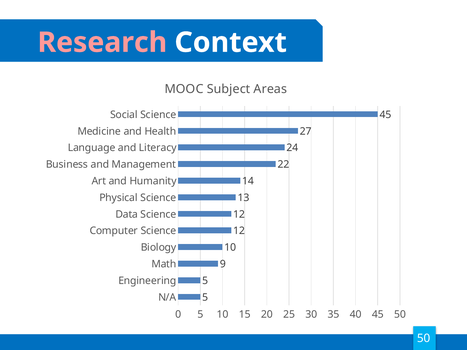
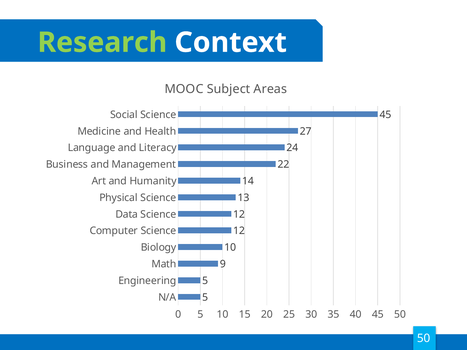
Research colour: pink -> light green
